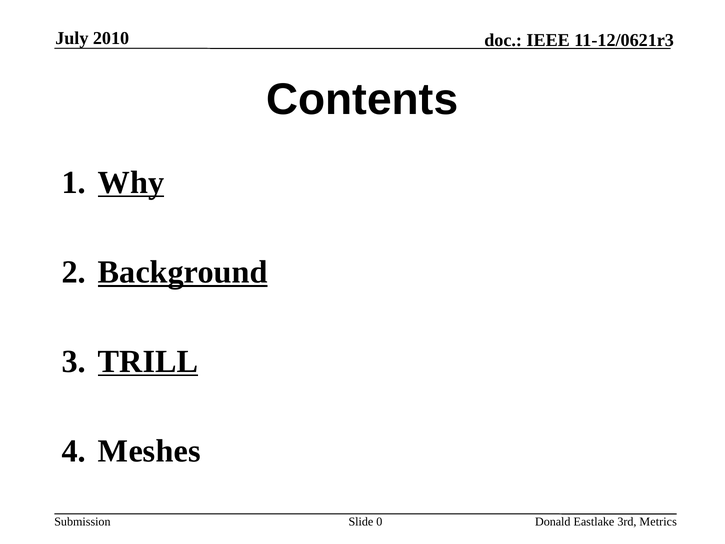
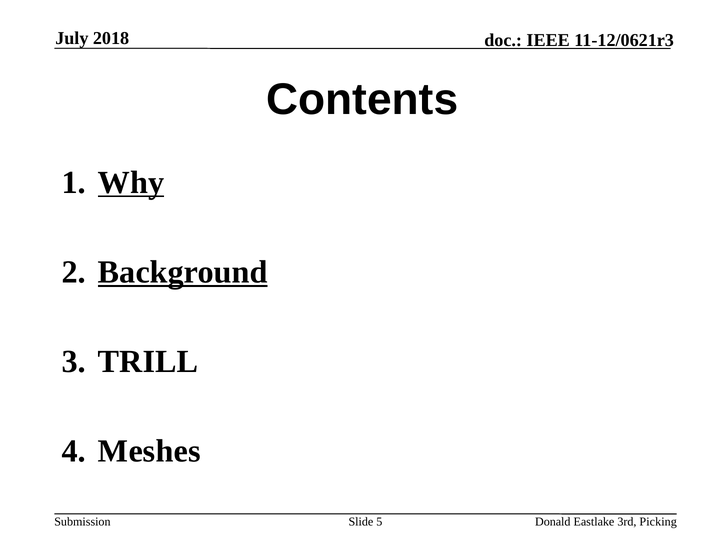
2010: 2010 -> 2018
TRILL underline: present -> none
0: 0 -> 5
Metrics: Metrics -> Picking
